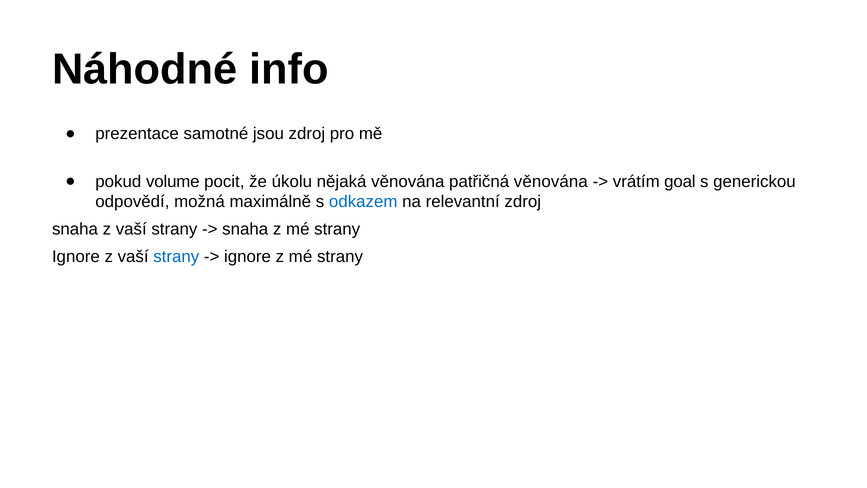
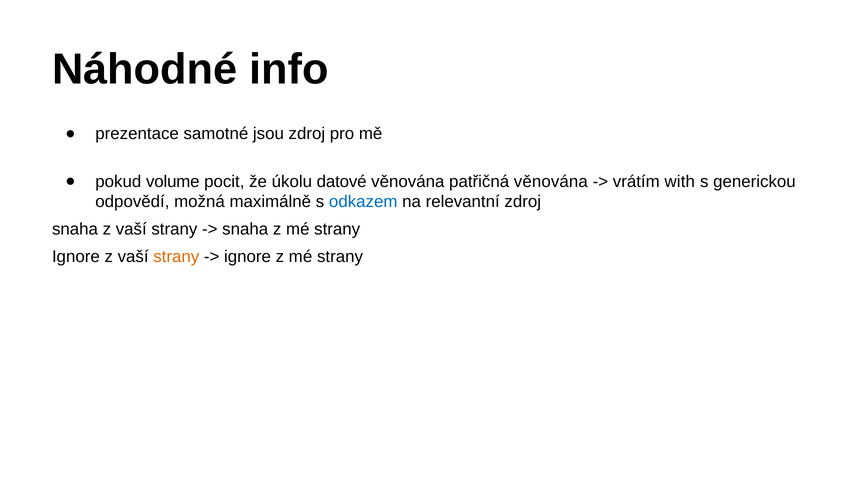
nějaká: nějaká -> datové
goal: goal -> with
strany at (176, 257) colour: blue -> orange
